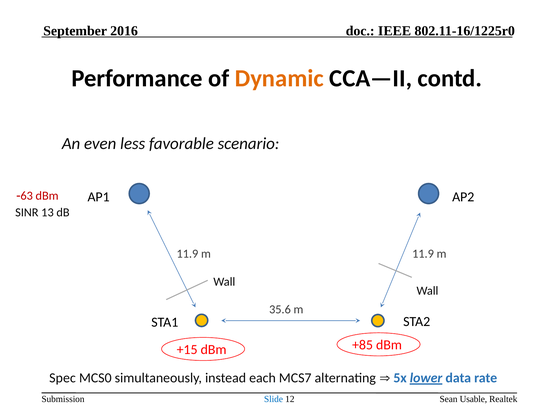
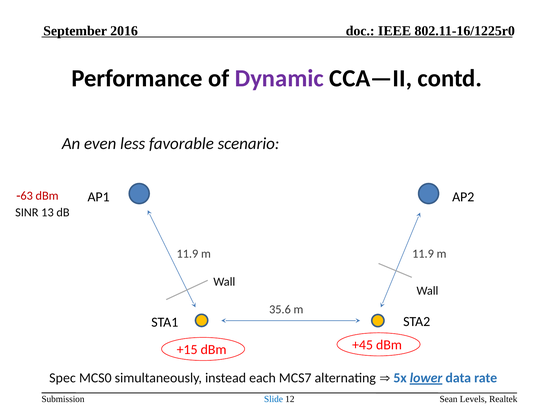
Dynamic colour: orange -> purple
+85: +85 -> +45
Usable: Usable -> Levels
